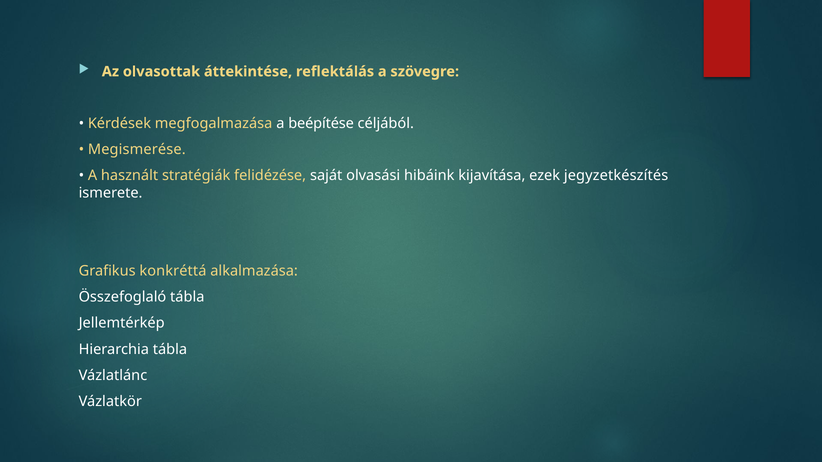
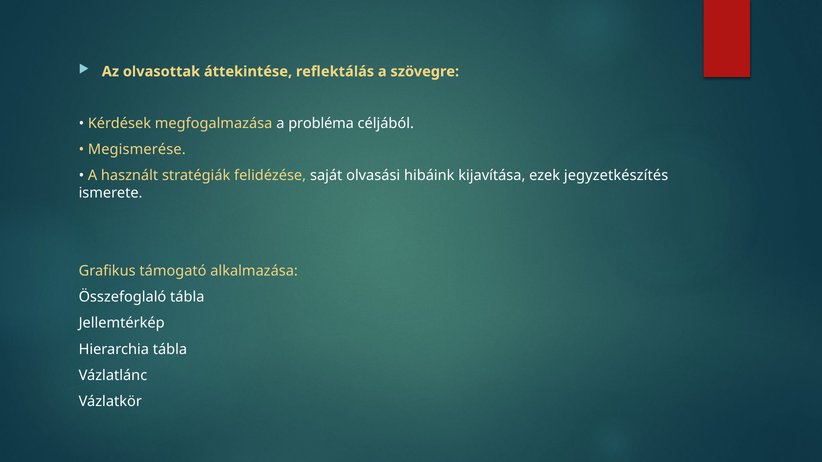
beépítése: beépítése -> probléma
konkréttá: konkréttá -> támogató
